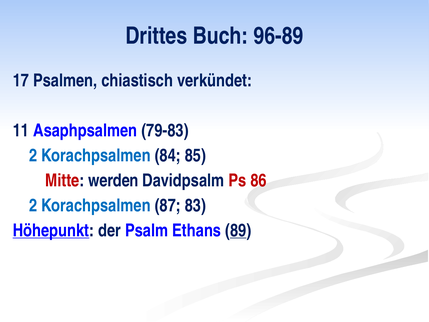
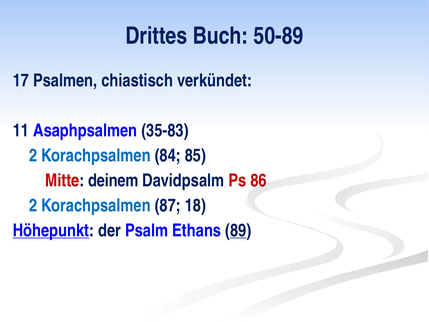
96-89: 96-89 -> 50-89
79-83: 79-83 -> 35-83
werden: werden -> deinem
83: 83 -> 18
